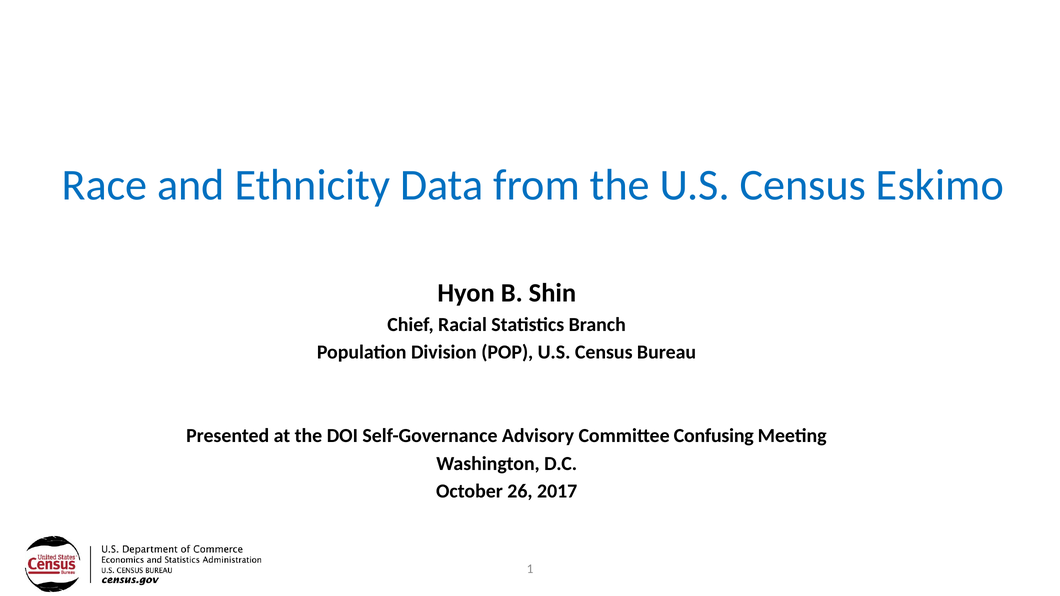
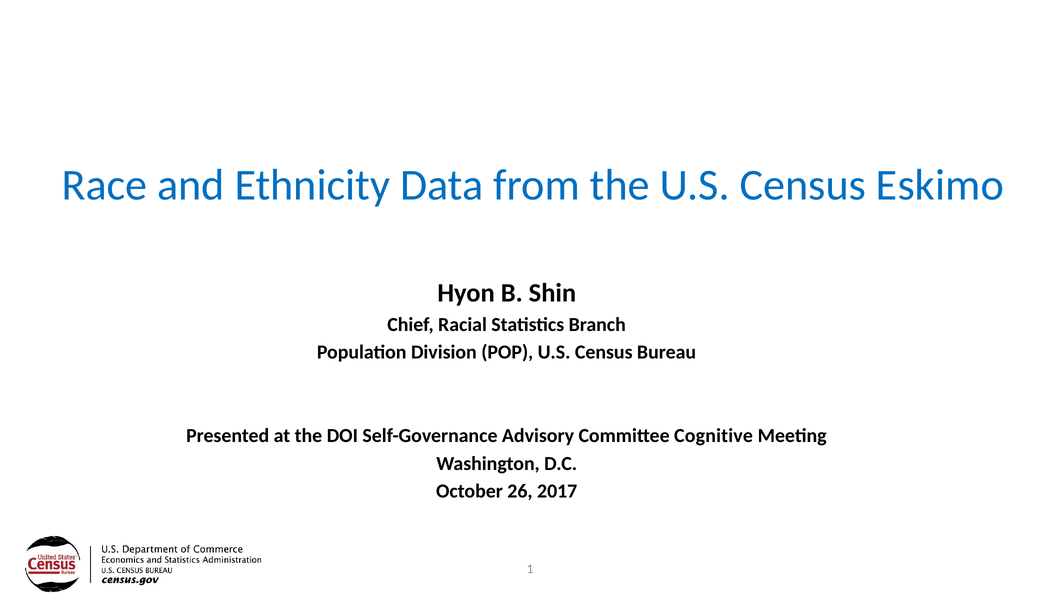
Confusing: Confusing -> Cognitive
